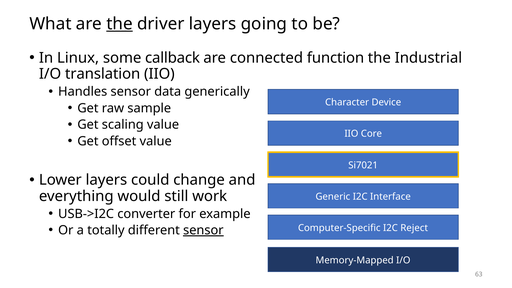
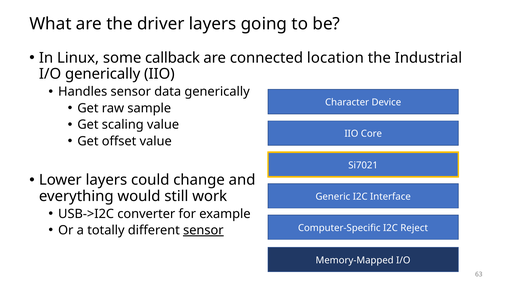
the at (120, 24) underline: present -> none
function: function -> location
I/O translation: translation -> generically
